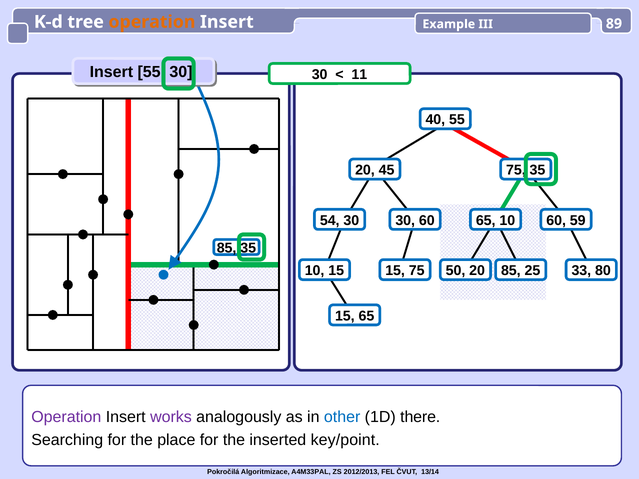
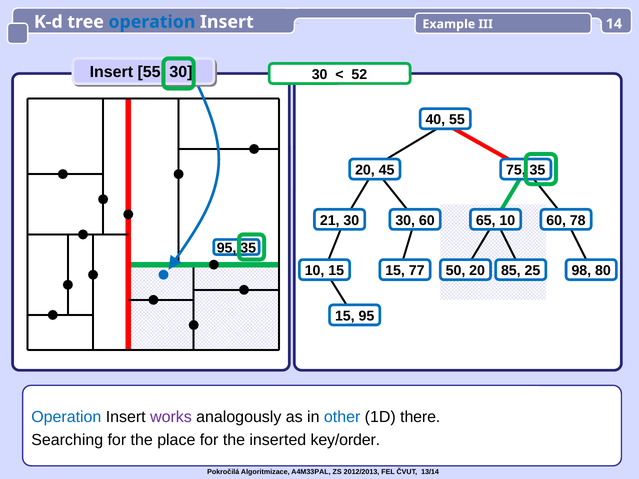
operation at (152, 22) colour: orange -> blue
89: 89 -> 14
11: 11 -> 52
54: 54 -> 21
59: 59 -> 78
85 at (227, 248): 85 -> 95
15 75: 75 -> 77
33: 33 -> 98
15 65: 65 -> 95
Operation at (66, 417) colour: purple -> blue
key/point: key/point -> key/order
